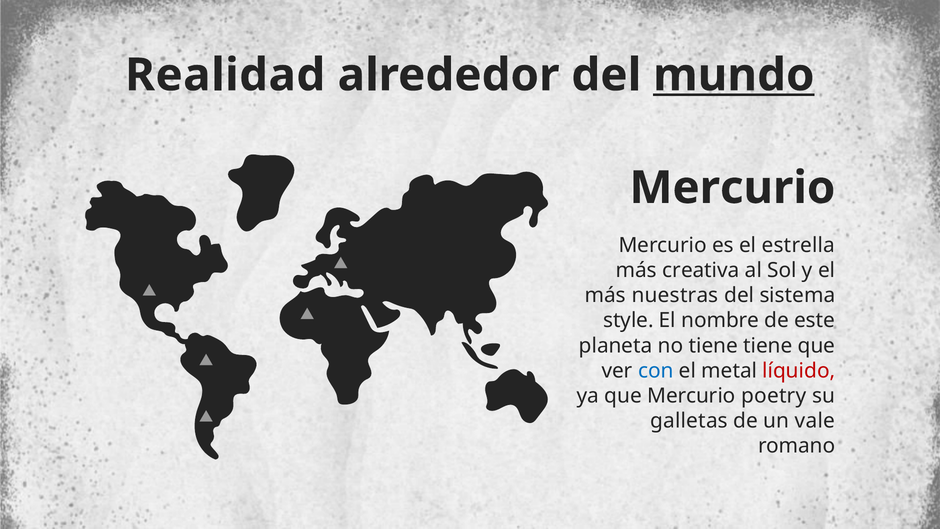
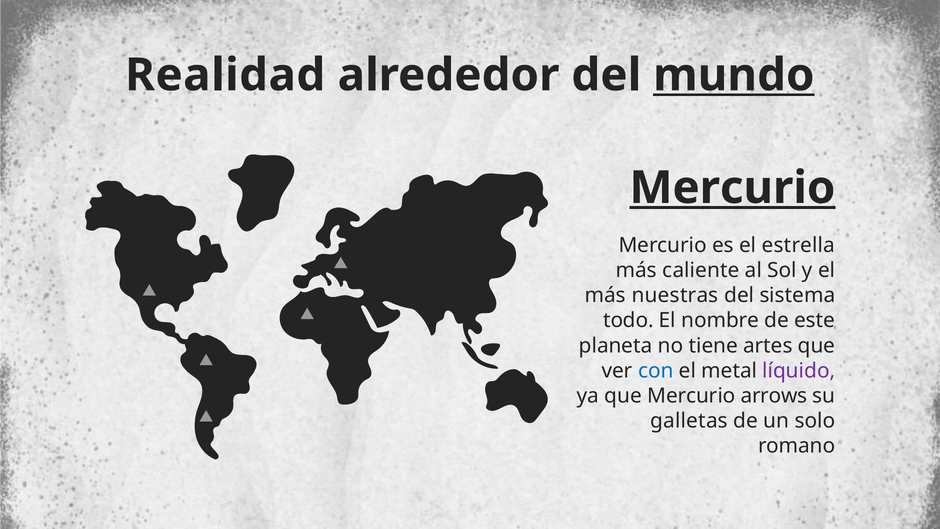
Mercurio at (732, 188) underline: none -> present
creativa: creativa -> caliente
style: style -> todo
tiene tiene: tiene -> artes
líquido colour: red -> purple
poetry: poetry -> arrows
vale: vale -> solo
